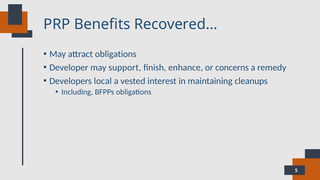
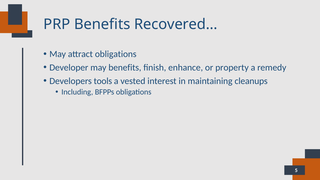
may support: support -> benefits
concerns: concerns -> property
local: local -> tools
